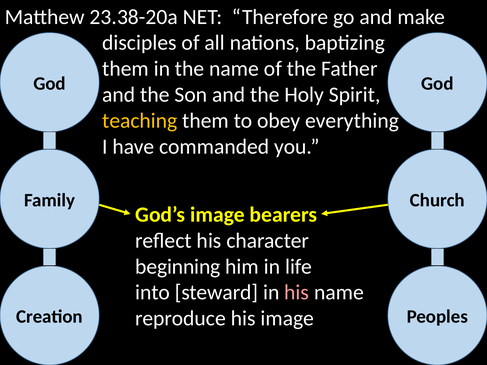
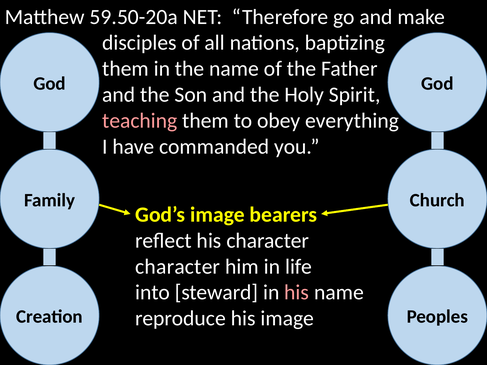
23.38-20a: 23.38-20a -> 59.50-20a
teaching colour: yellow -> pink
beginning at (178, 267): beginning -> character
